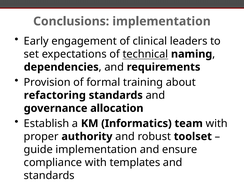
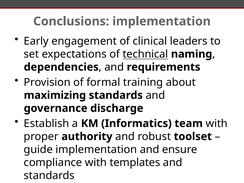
refactoring: refactoring -> maximizing
allocation: allocation -> discharge
